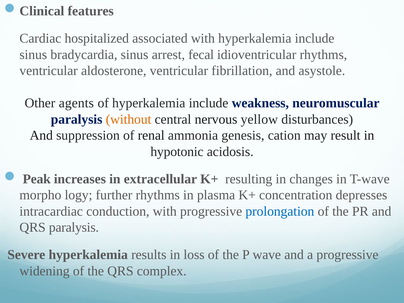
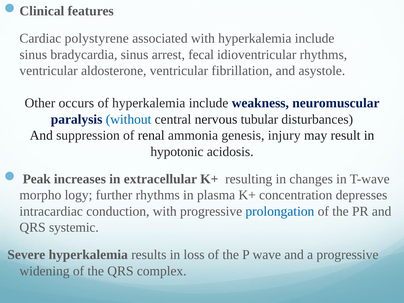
hospitalized: hospitalized -> polystyrene
agents: agents -> occurs
without colour: orange -> blue
yellow: yellow -> tubular
cation: cation -> injury
QRS paralysis: paralysis -> systemic
